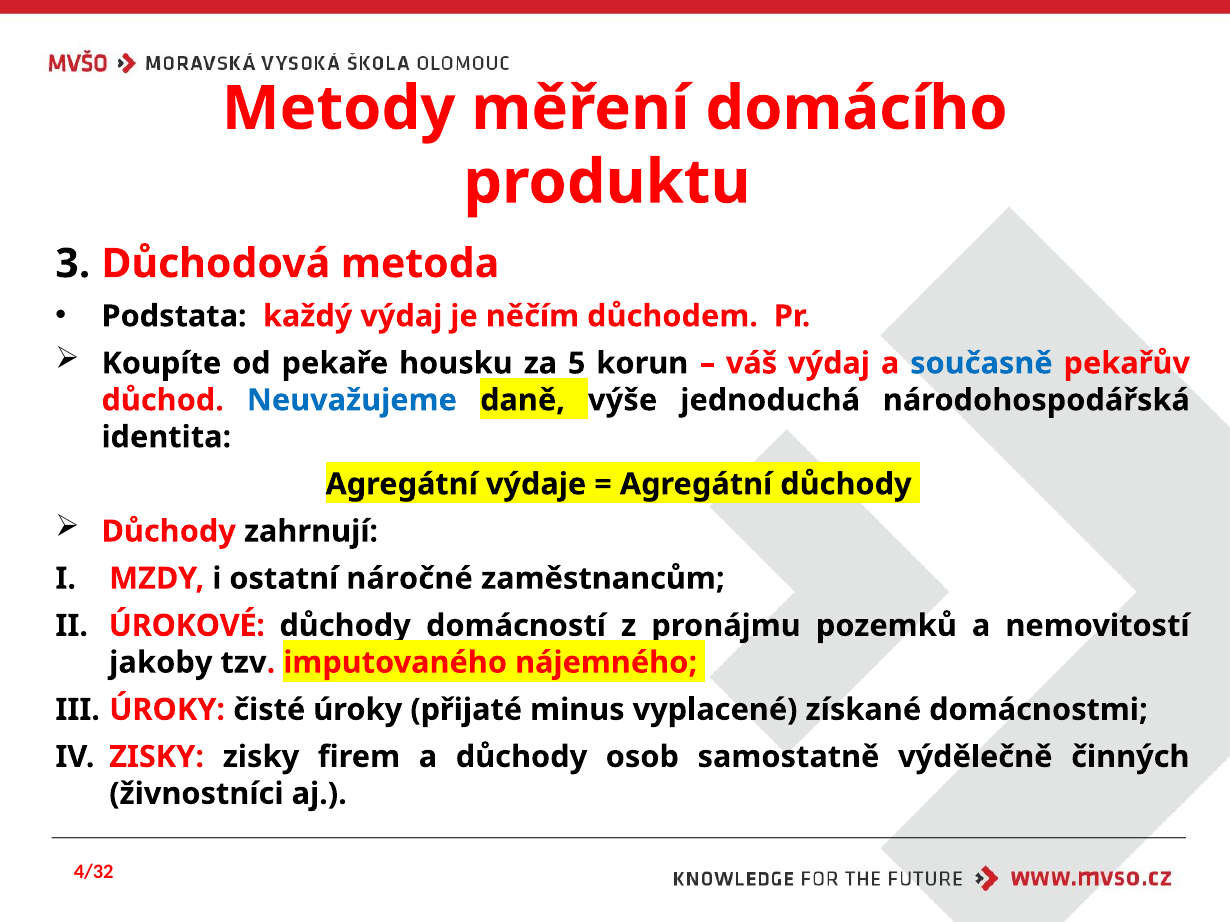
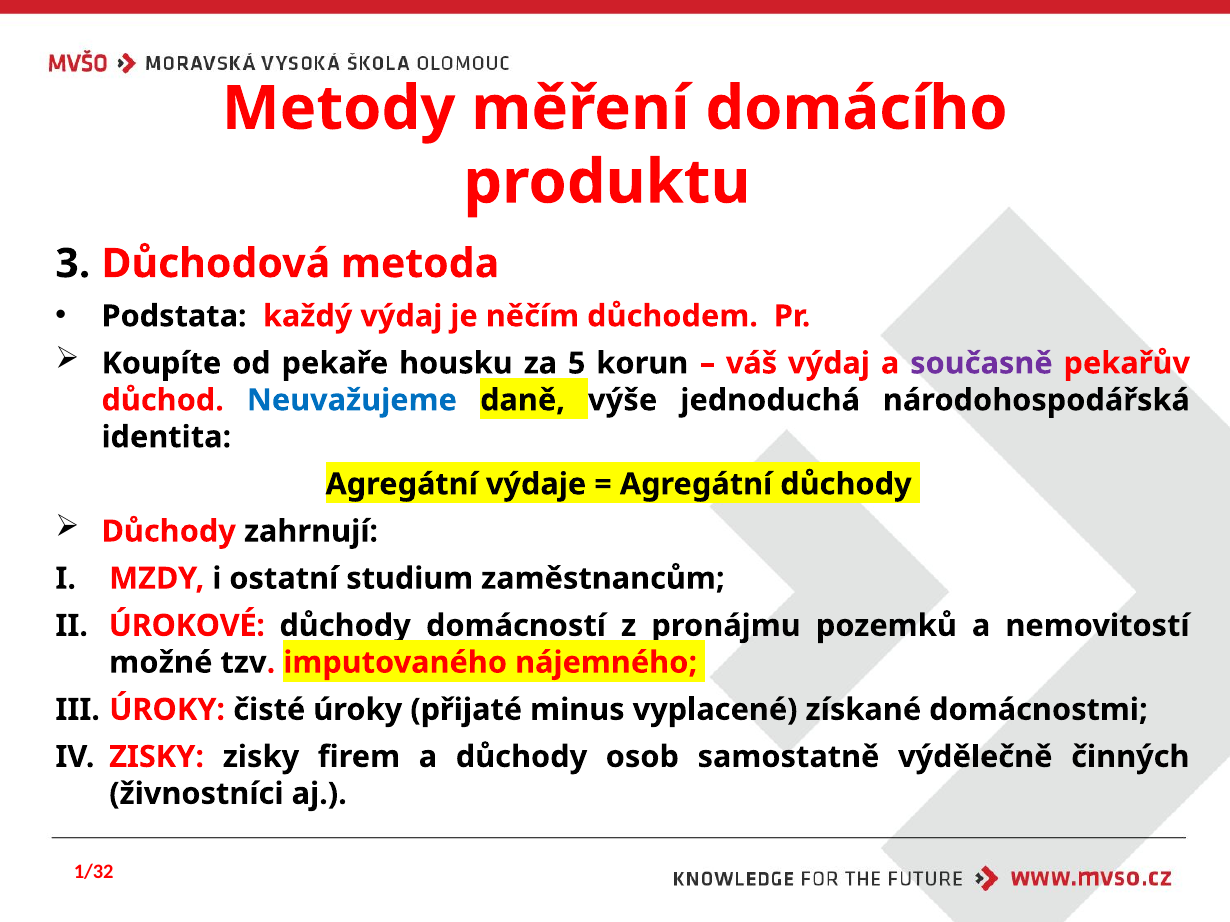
současně colour: blue -> purple
náročné: náročné -> studium
jakoby: jakoby -> možné
4/32: 4/32 -> 1/32
